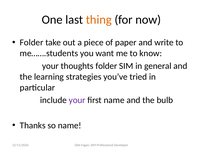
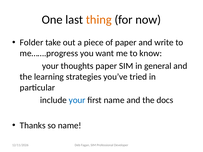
me…….students: me…….students -> me…….progress
thoughts folder: folder -> paper
your at (77, 100) colour: purple -> blue
bulb: bulb -> docs
